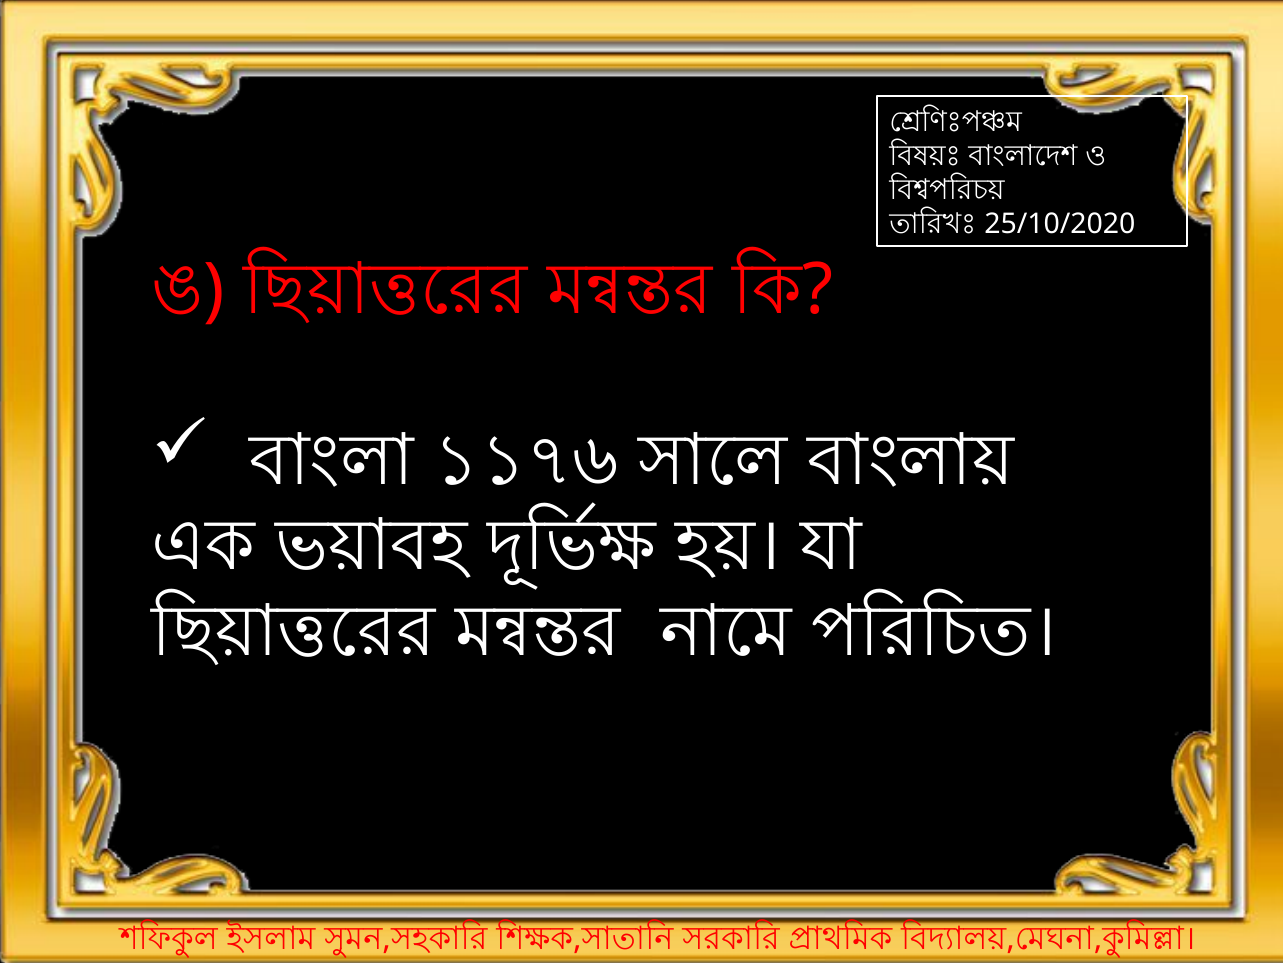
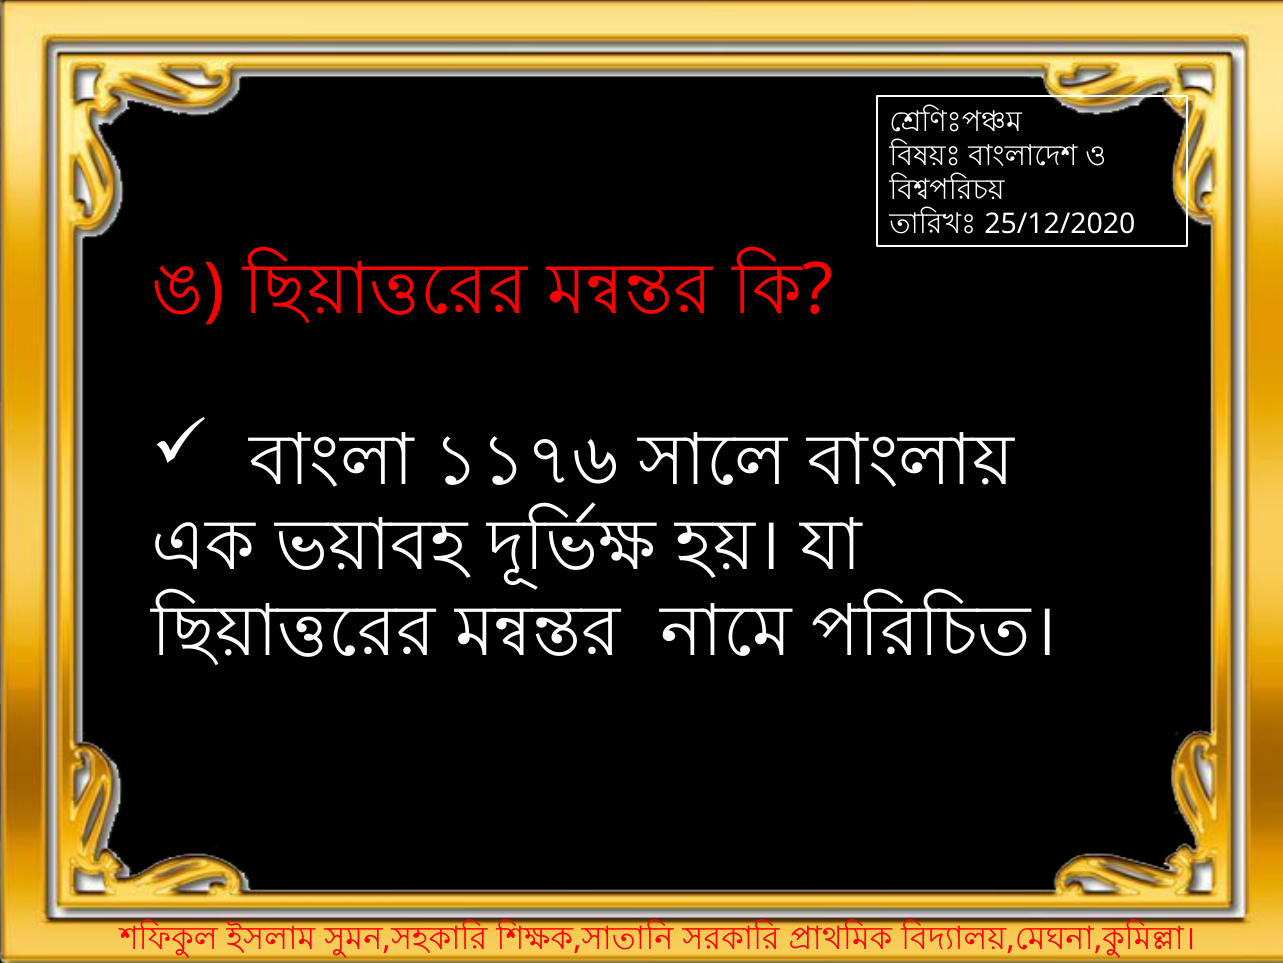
25/10/2020: 25/10/2020 -> 25/12/2020
